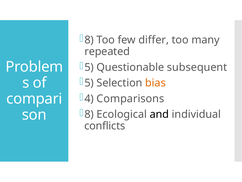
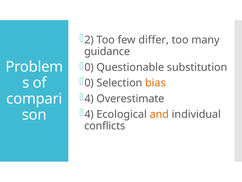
8 at (89, 40): 8 -> 2
repeated: repeated -> guidance
5 at (89, 67): 5 -> 0
subsequent: subsequent -> substitution
5 at (89, 83): 5 -> 0
Comparisons: Comparisons -> Overestimate
8 at (89, 114): 8 -> 4
and colour: black -> orange
